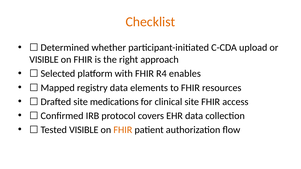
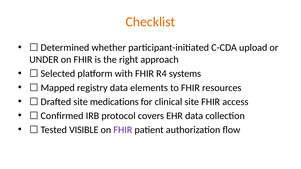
VISIBLE at (44, 60): VISIBLE -> UNDER
enables: enables -> systems
FHIR at (123, 130) colour: orange -> purple
